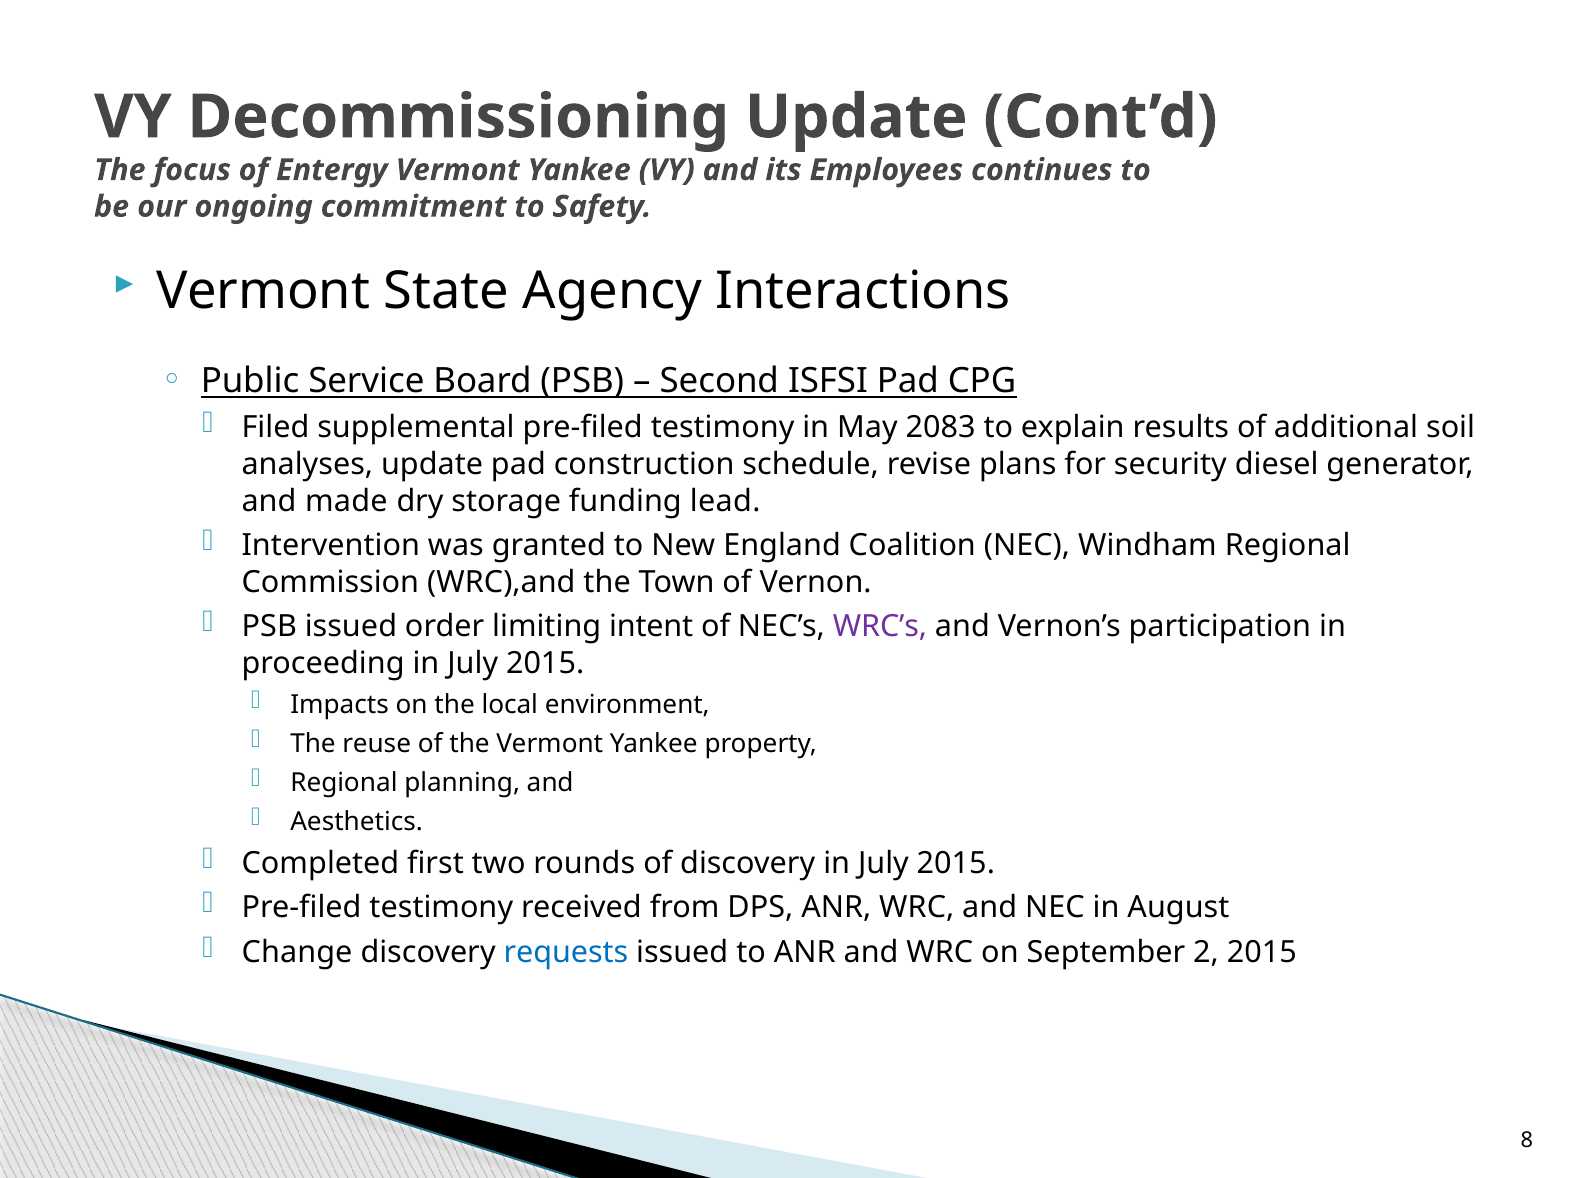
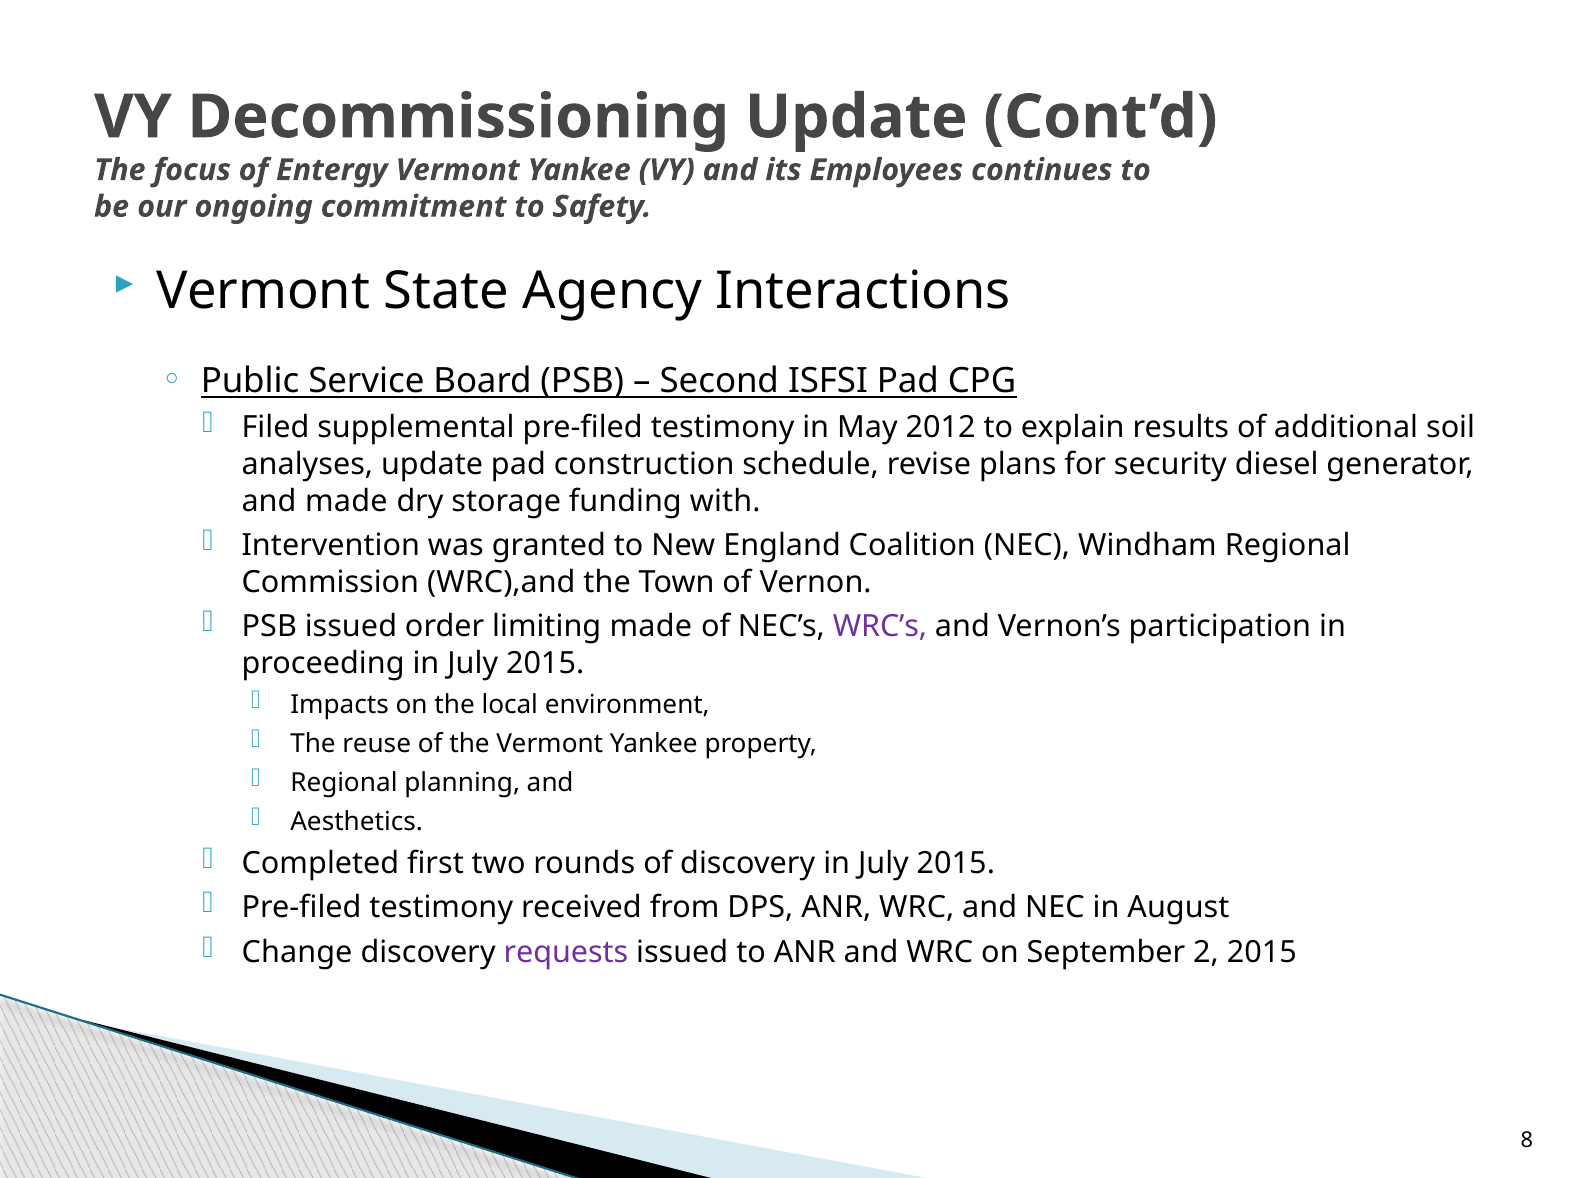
2083: 2083 -> 2012
lead: lead -> with
limiting intent: intent -> made
requests colour: blue -> purple
